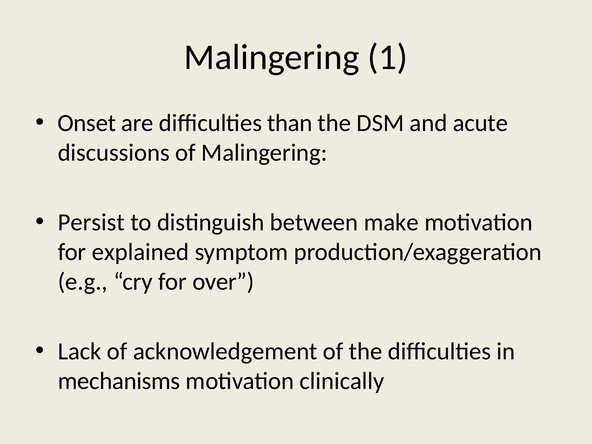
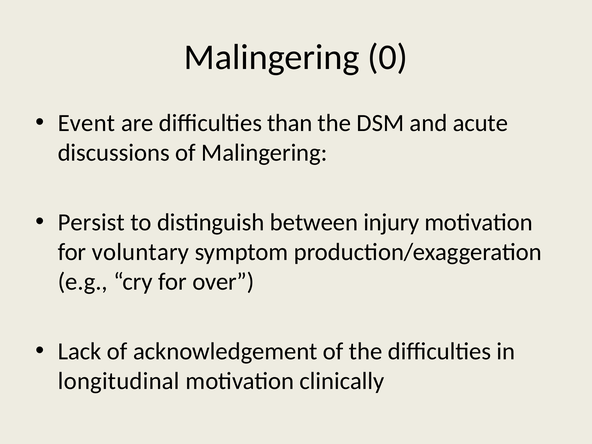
1: 1 -> 0
Onset: Onset -> Event
make: make -> injury
explained: explained -> voluntary
mechanisms: mechanisms -> longitudinal
